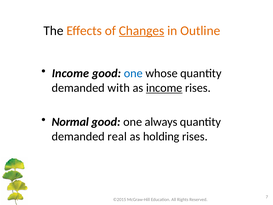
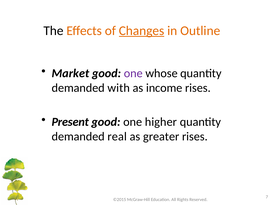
Income at (70, 73): Income -> Market
one at (133, 73) colour: blue -> purple
income at (164, 88) underline: present -> none
Normal: Normal -> Present
always: always -> higher
holding: holding -> greater
